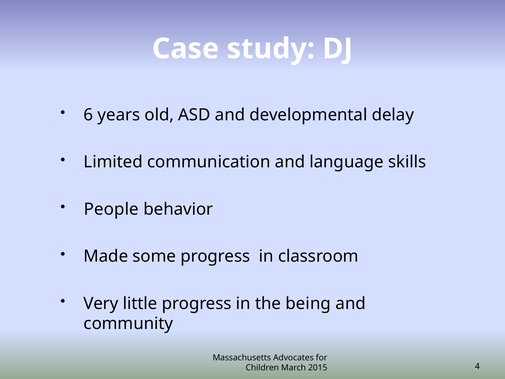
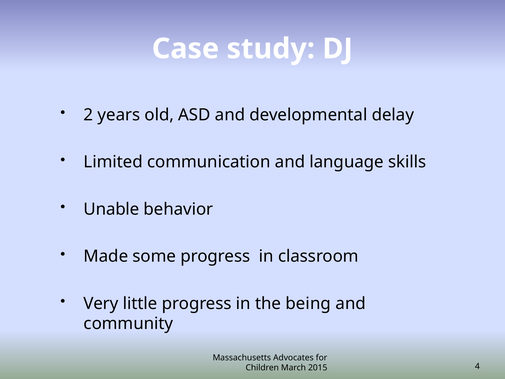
6: 6 -> 2
People: People -> Unable
